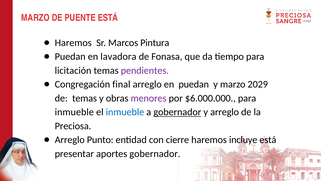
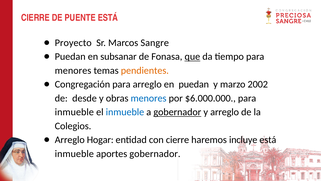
MARZO at (35, 18): MARZO -> CIERRE
Haremos at (73, 43): Haremos -> Proyecto
Pintura: Pintura -> Sangre
lavadora: lavadora -> subsanar
que underline: none -> present
licitación at (73, 70): licitación -> menores
pendientes colour: purple -> orange
Congregación final: final -> para
2029: 2029 -> 2002
de temas: temas -> desde
menores at (149, 98) colour: purple -> blue
Preciosa: Preciosa -> Colegios
Punto: Punto -> Hogar
presentar at (74, 153): presentar -> inmueble
